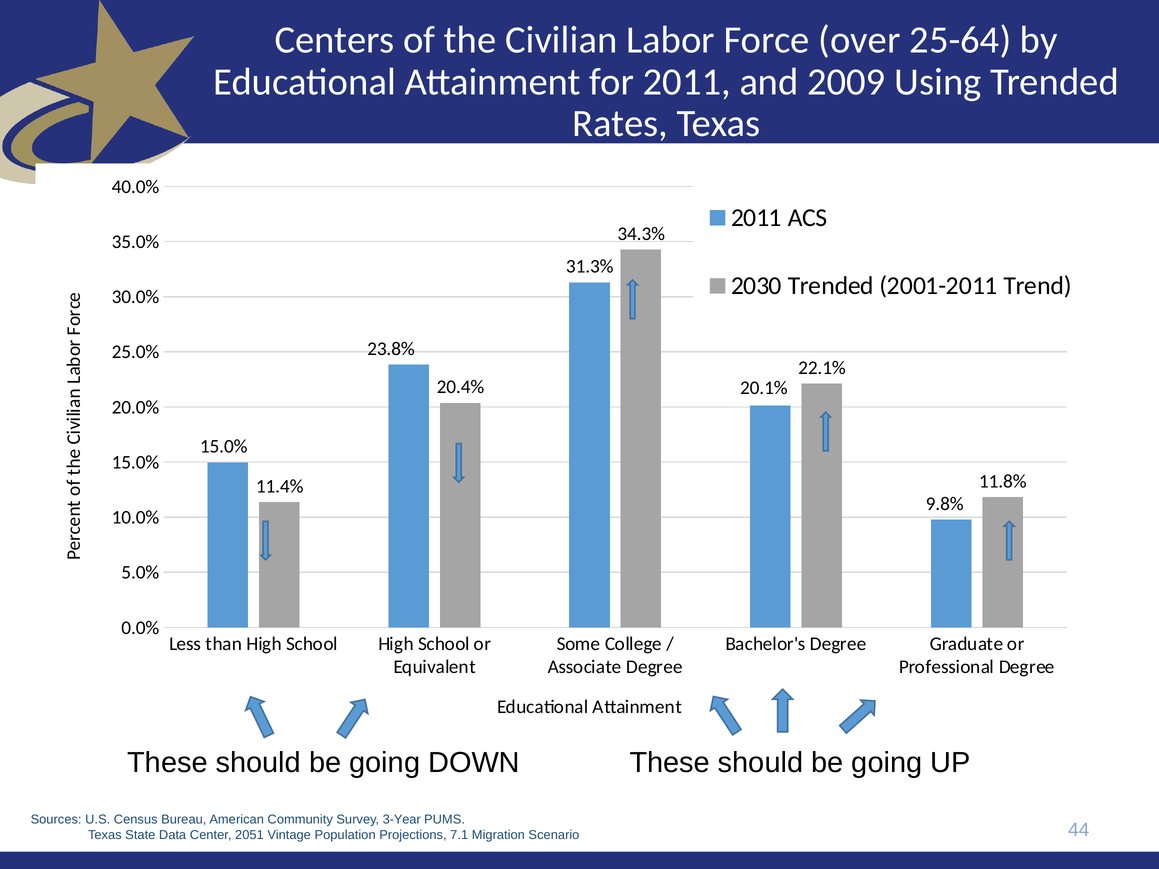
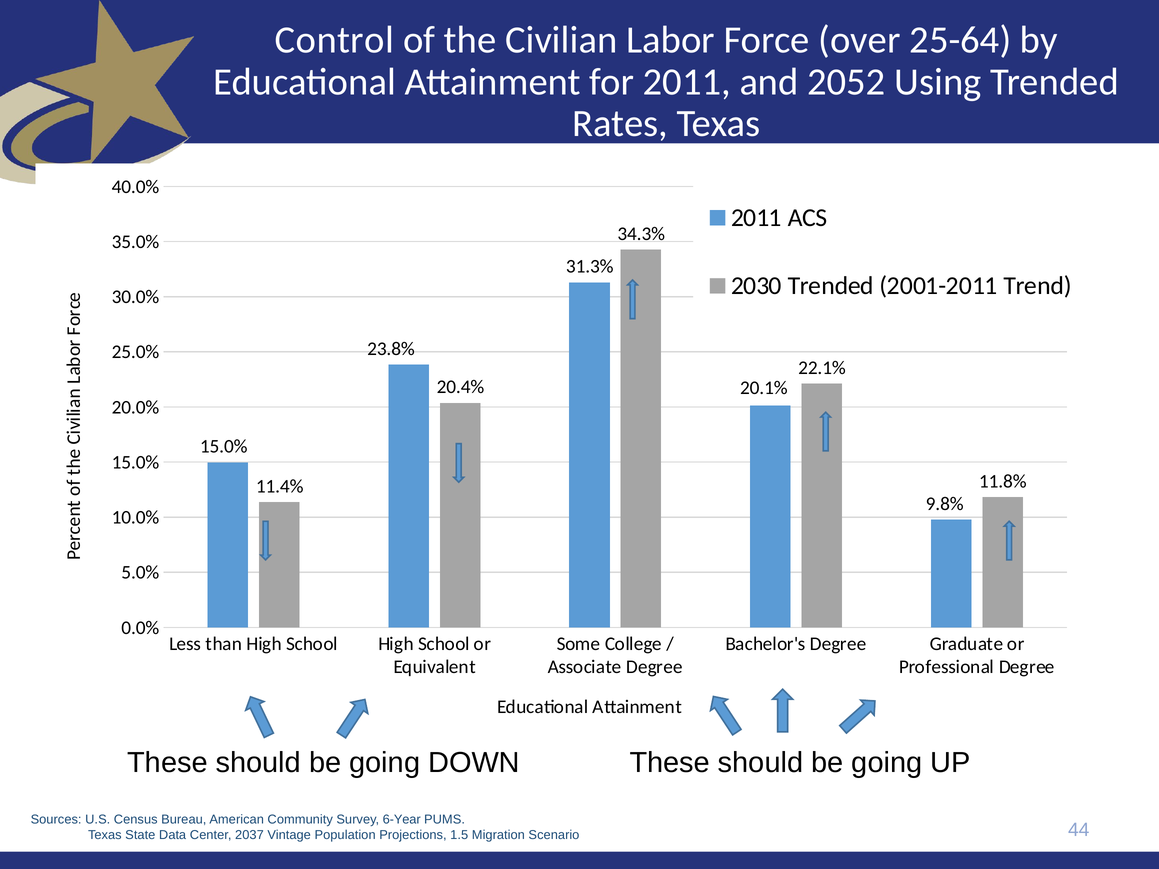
Centers: Centers -> Control
2009: 2009 -> 2052
3-Year: 3-Year -> 6-Year
2051: 2051 -> 2037
7.1: 7.1 -> 1.5
